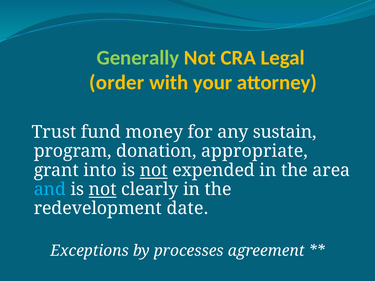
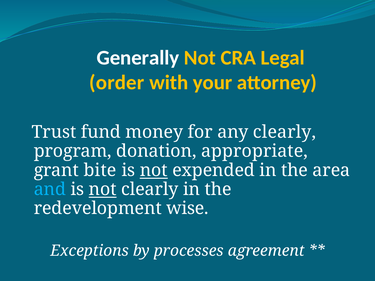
Generally colour: light green -> white
any sustain: sustain -> clearly
into: into -> bite
date: date -> wise
